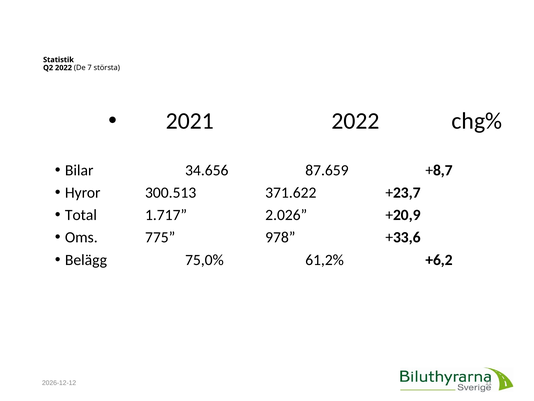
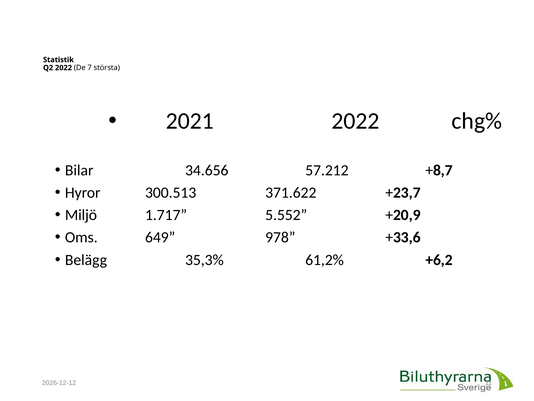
87.659: 87.659 -> 57.212
Total: Total -> Miljö
2.026: 2.026 -> 5.552
775: 775 -> 649
75,0%: 75,0% -> 35,3%
